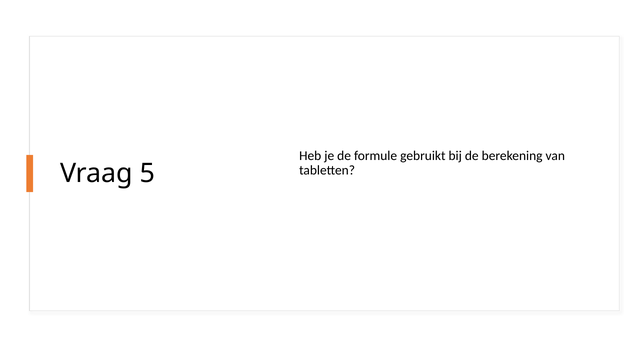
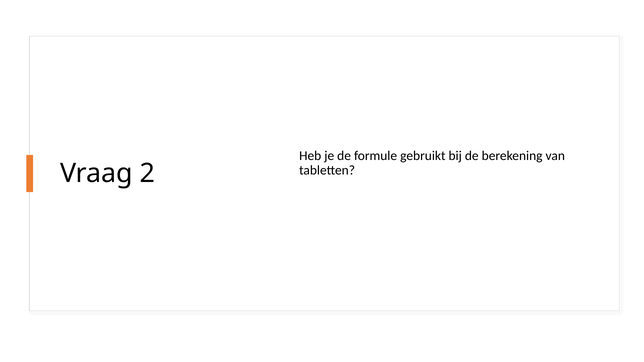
5: 5 -> 2
